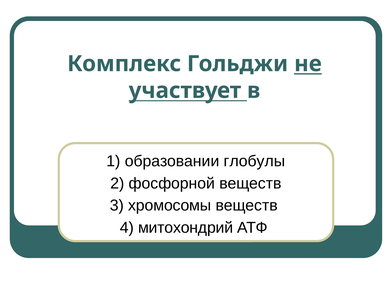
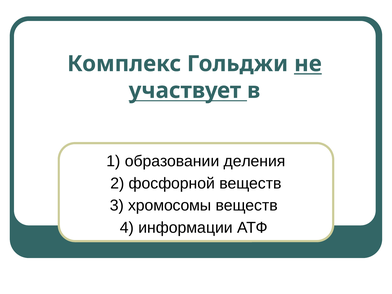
глобулы: глобулы -> деления
митохондрий: митохондрий -> информации
